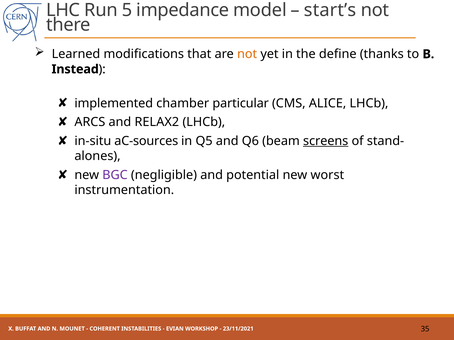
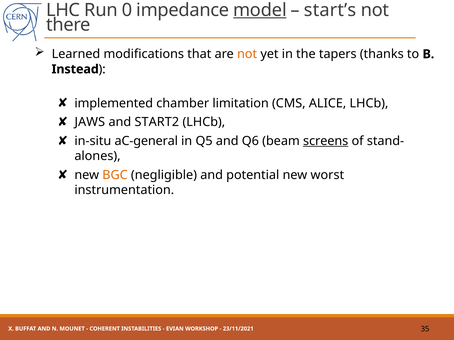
5: 5 -> 0
model underline: none -> present
define: define -> tapers
particular: particular -> limitation
ARCS: ARCS -> JAWS
RELAX2: RELAX2 -> START2
aC-sources: aC-sources -> aC-general
BGC colour: purple -> orange
